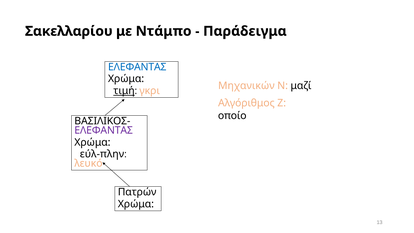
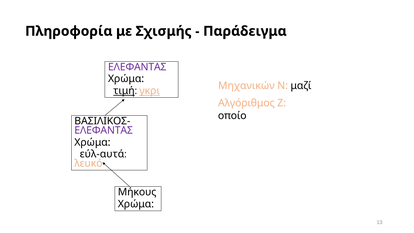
Σακελλαρίου: Σακελλαρίου -> Πληροφορία
Ντάμπο: Ντάμπο -> Σχισμής
ΕΛΕΦΑΝΤΑΣ at (137, 67) colour: blue -> purple
γκρι underline: none -> present
εύλ-πλην: εύλ-πλην -> εύλ-αυτά
Πατρών: Πατρών -> Μήκους
